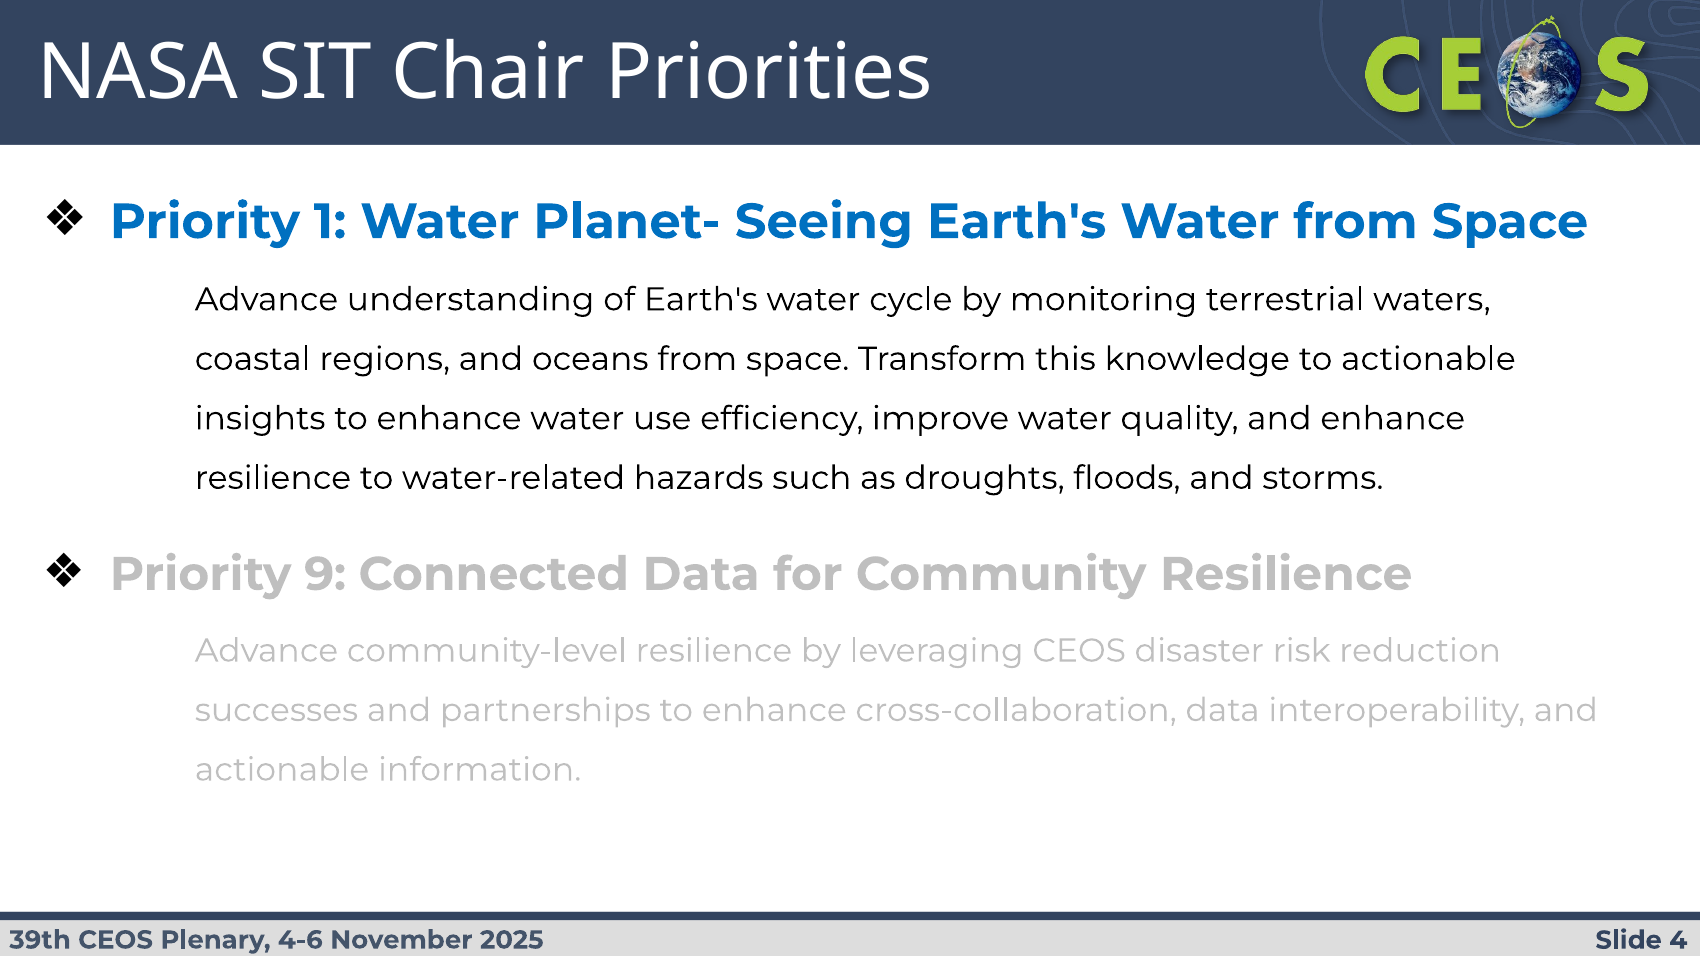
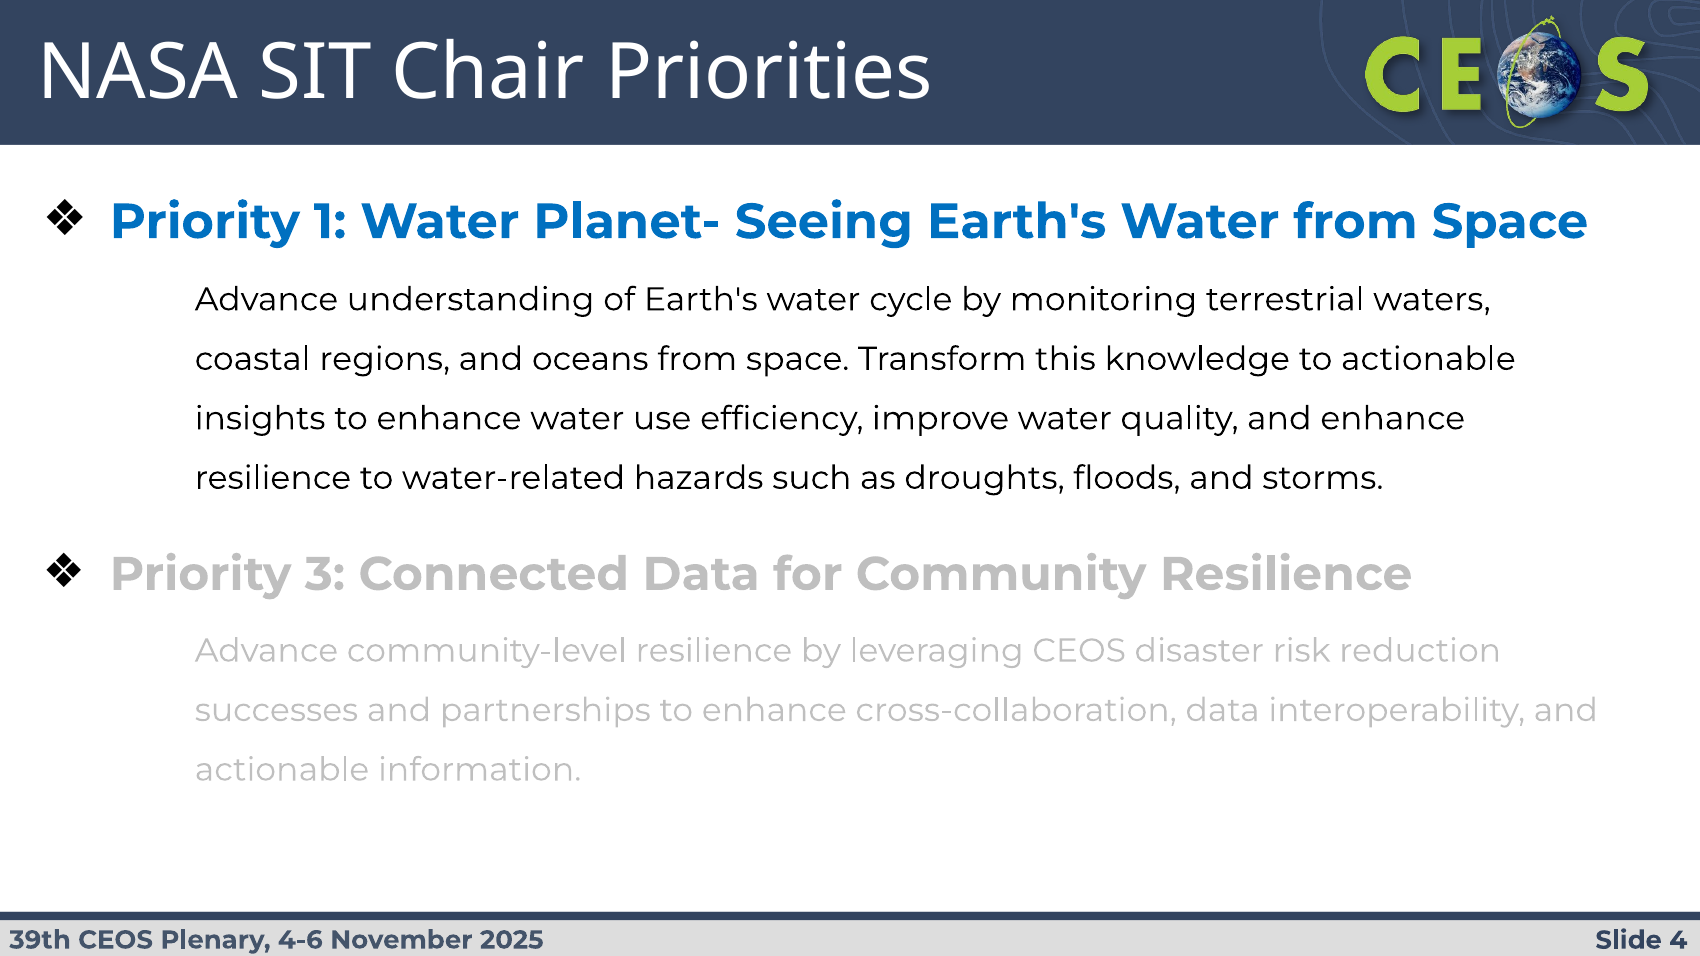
9: 9 -> 3
